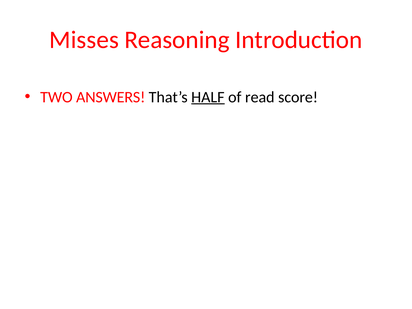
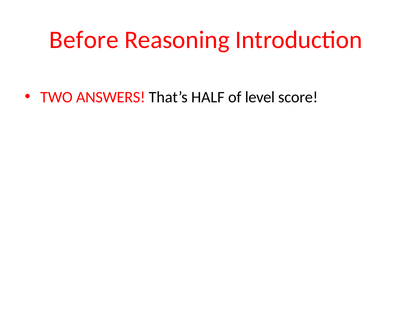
Misses: Misses -> Before
HALF underline: present -> none
read: read -> level
